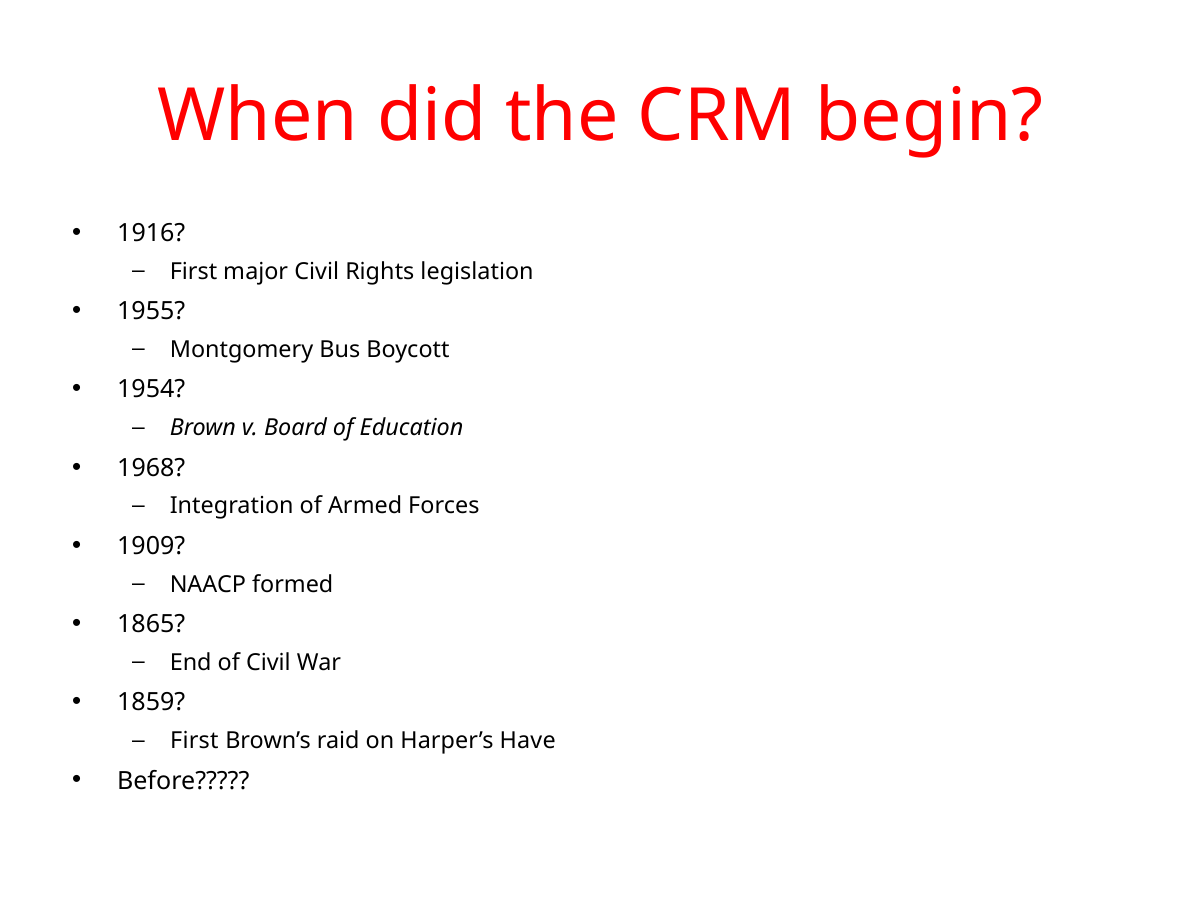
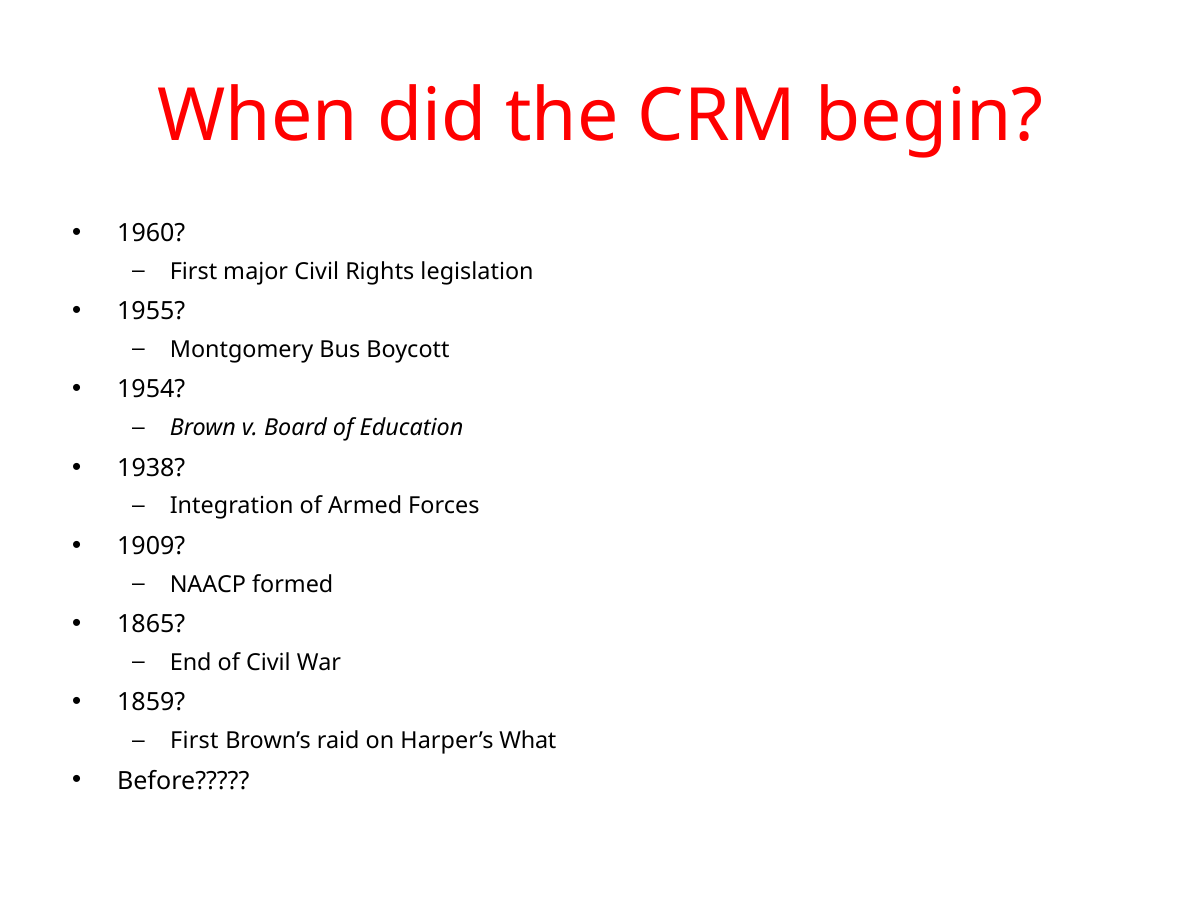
1916: 1916 -> 1960
1968: 1968 -> 1938
Have: Have -> What
